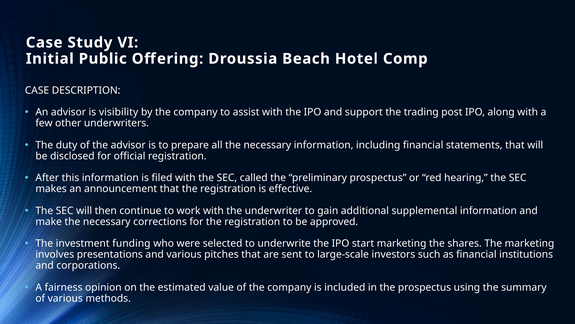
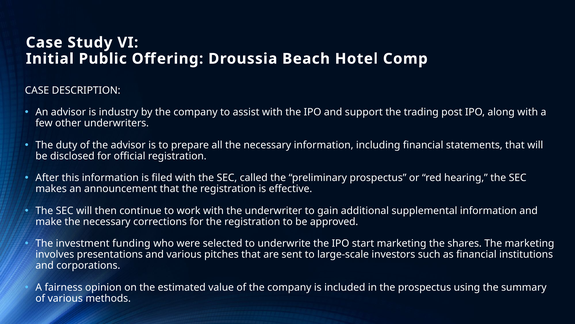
visibility: visibility -> industry
